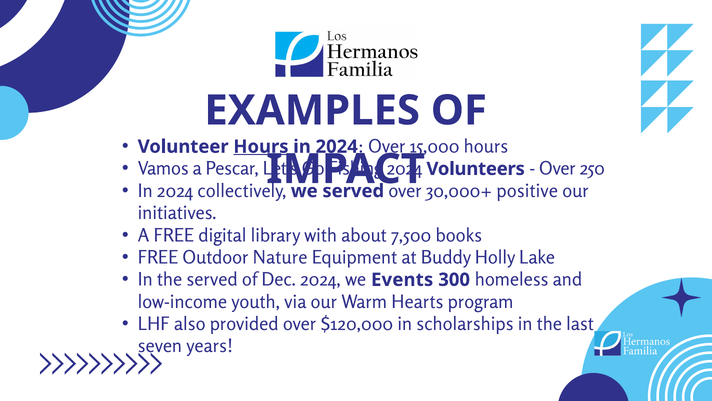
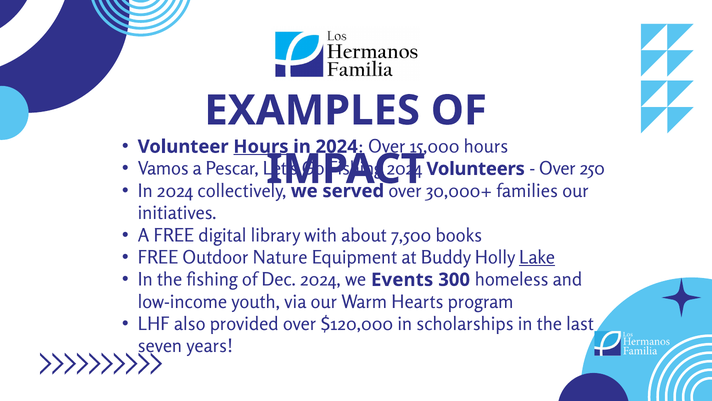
positive: positive -> families
Lake underline: none -> present
the served: served -> fishing
